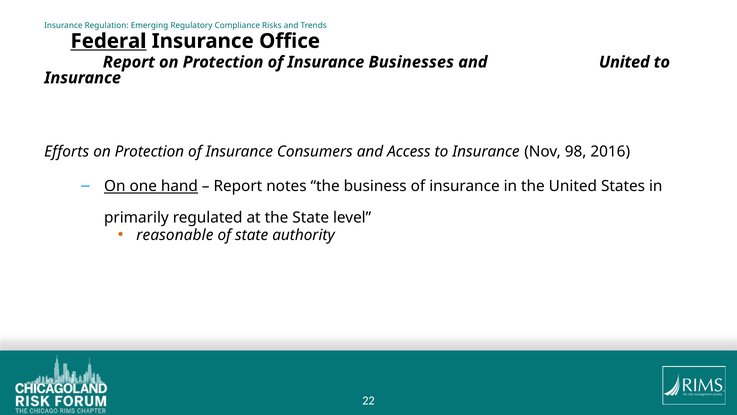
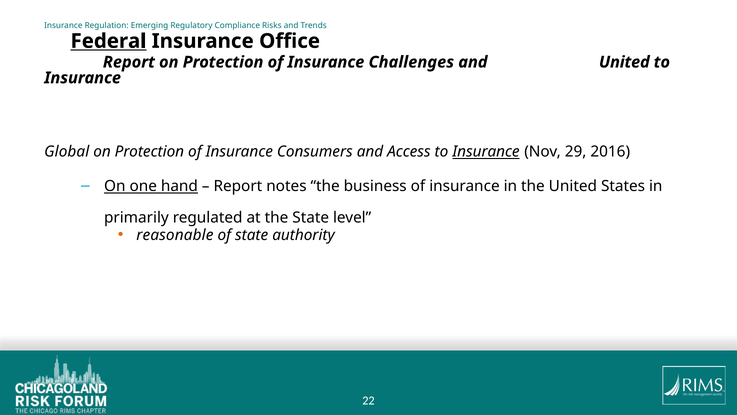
Businesses: Businesses -> Challenges
Efforts: Efforts -> Global
Insurance at (486, 152) underline: none -> present
98: 98 -> 29
